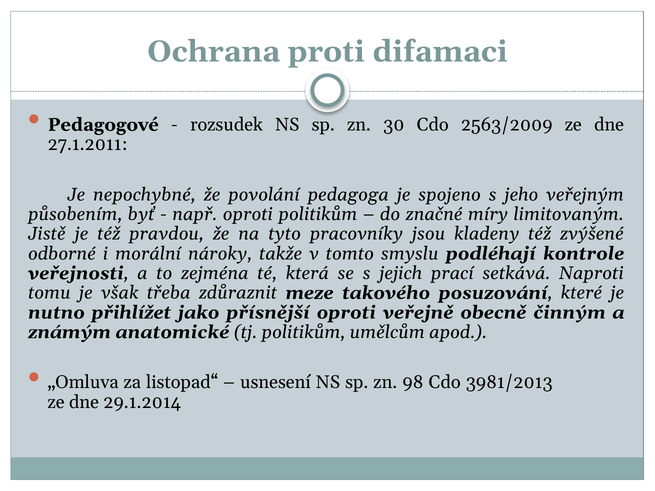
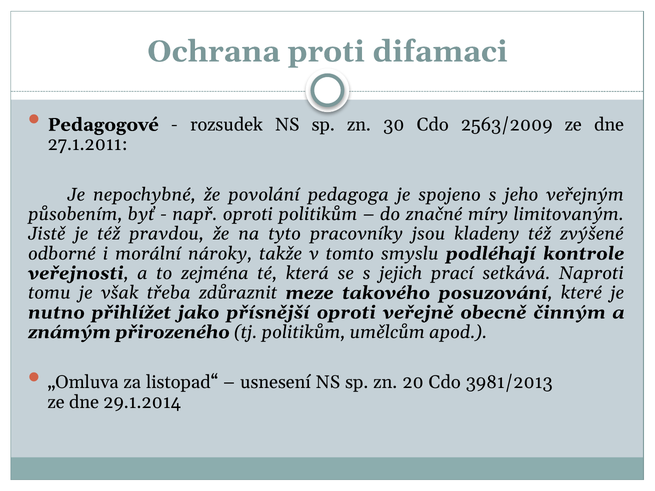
anatomické: anatomické -> přirozeného
98: 98 -> 20
